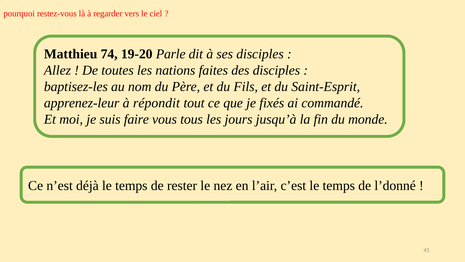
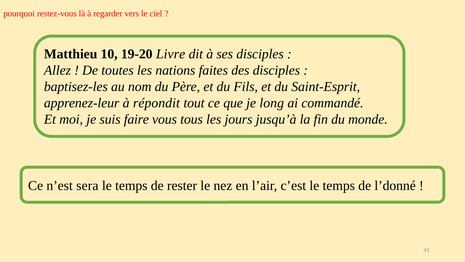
74: 74 -> 10
Parle: Parle -> Livre
fixés: fixés -> long
déjà: déjà -> sera
